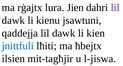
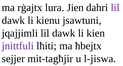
qaddejja: qaddejja -> jqajjimli
jnittfuli colour: blue -> purple
ilsien: ilsien -> sejjer
